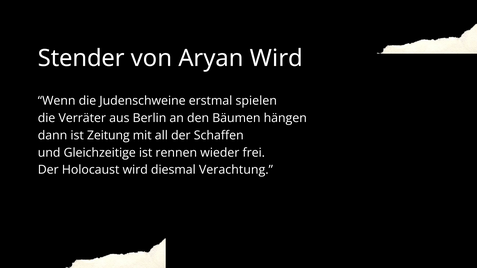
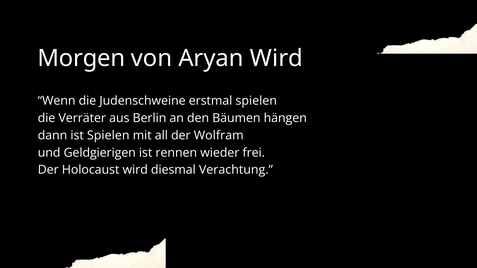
Stender: Stender -> Morgen
ist Zeitung: Zeitung -> Spielen
Schaffen: Schaffen -> Wolfram
Gleichzeitige: Gleichzeitige -> Geldgierigen
